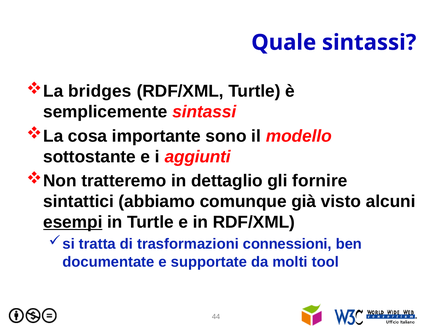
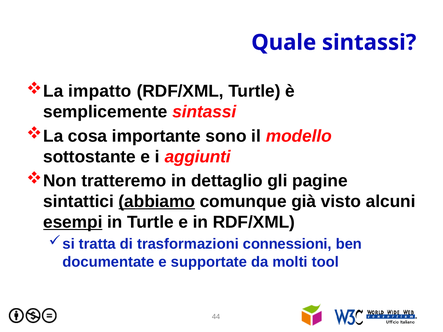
bridges: bridges -> impatto
fornire: fornire -> pagine
abbiamo underline: none -> present
